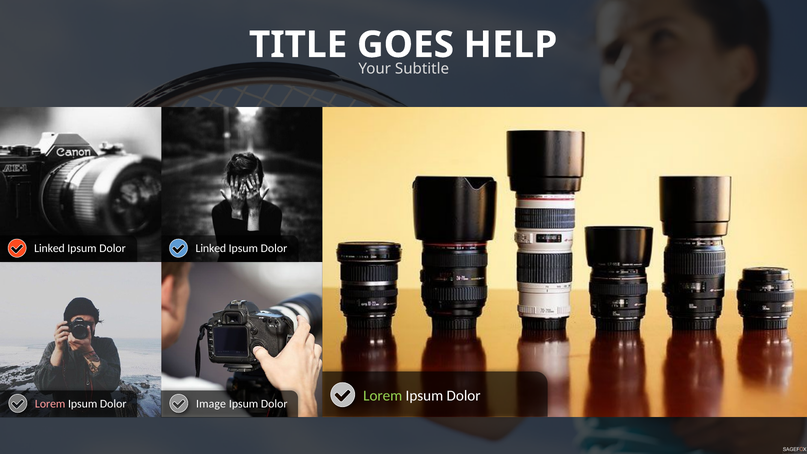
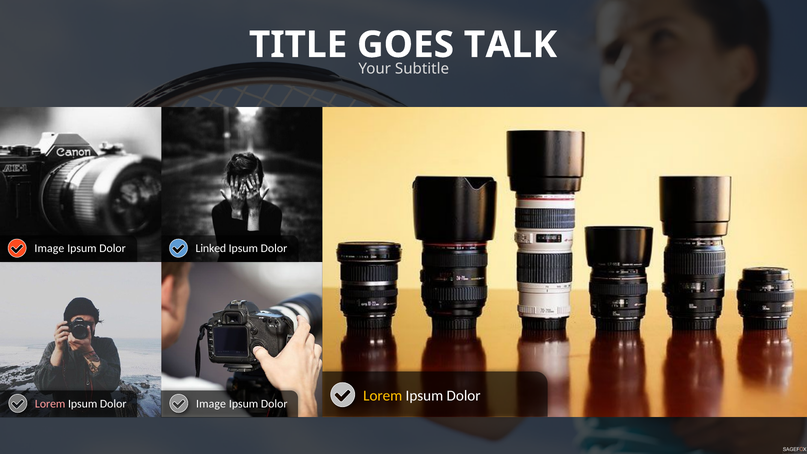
HELP: HELP -> TALK
Linked at (49, 249): Linked -> Image
Lorem at (383, 396) colour: light green -> yellow
